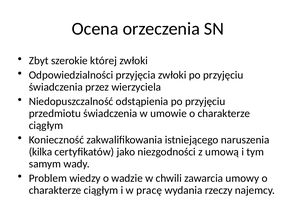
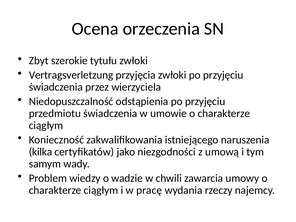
której: której -> tytułu
Odpowiedzialności: Odpowiedzialności -> Vertragsverletzung
